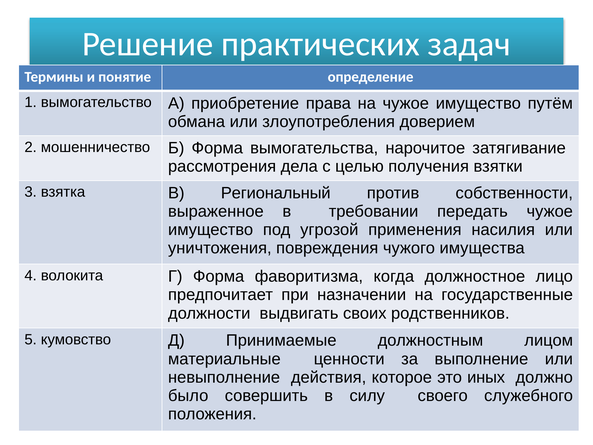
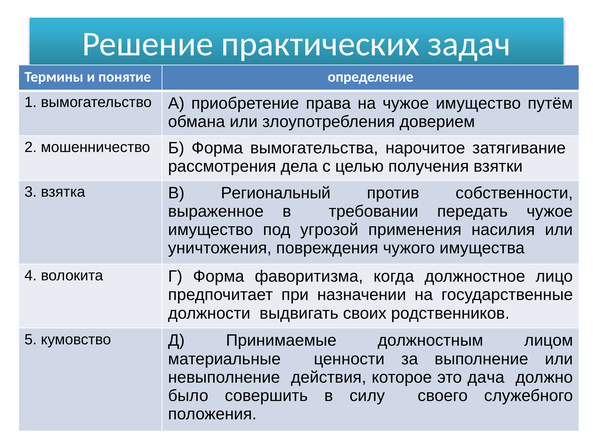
иных: иных -> дача
